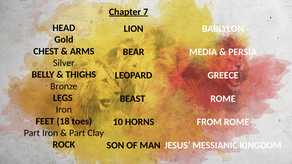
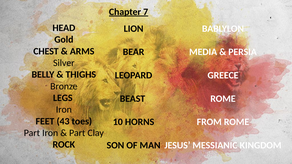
18: 18 -> 43
